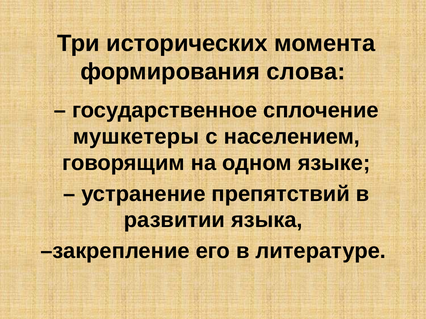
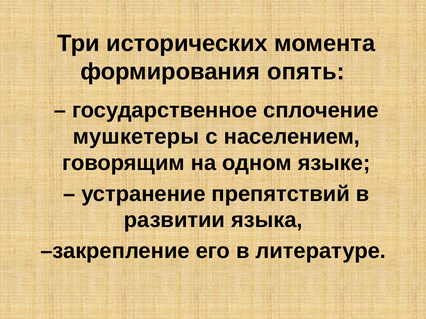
слова: слова -> опять
